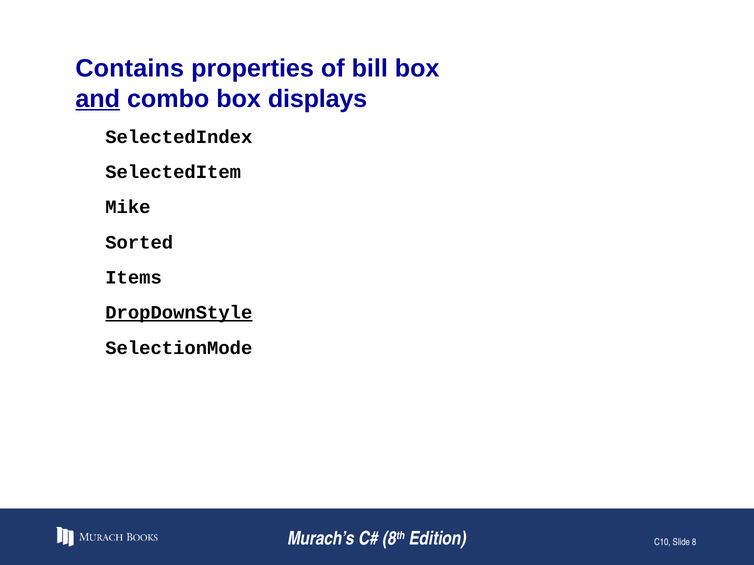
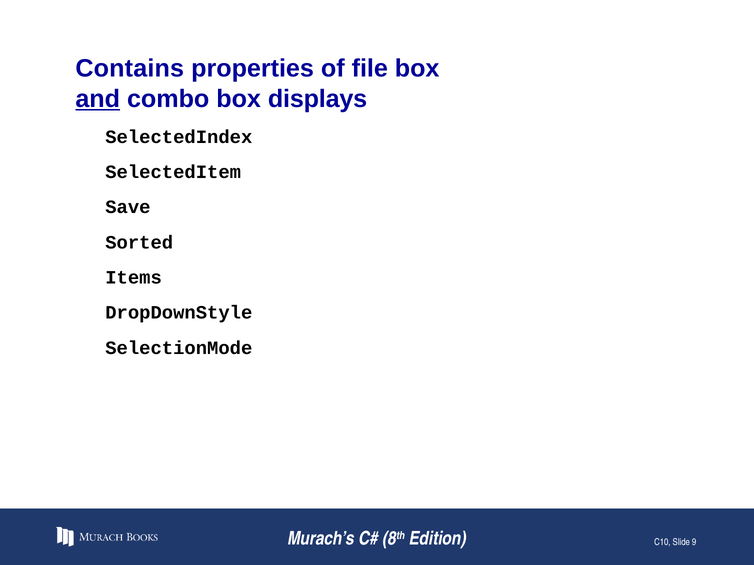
bill: bill -> file
Mike: Mike -> Save
DropDownStyle underline: present -> none
8: 8 -> 9
